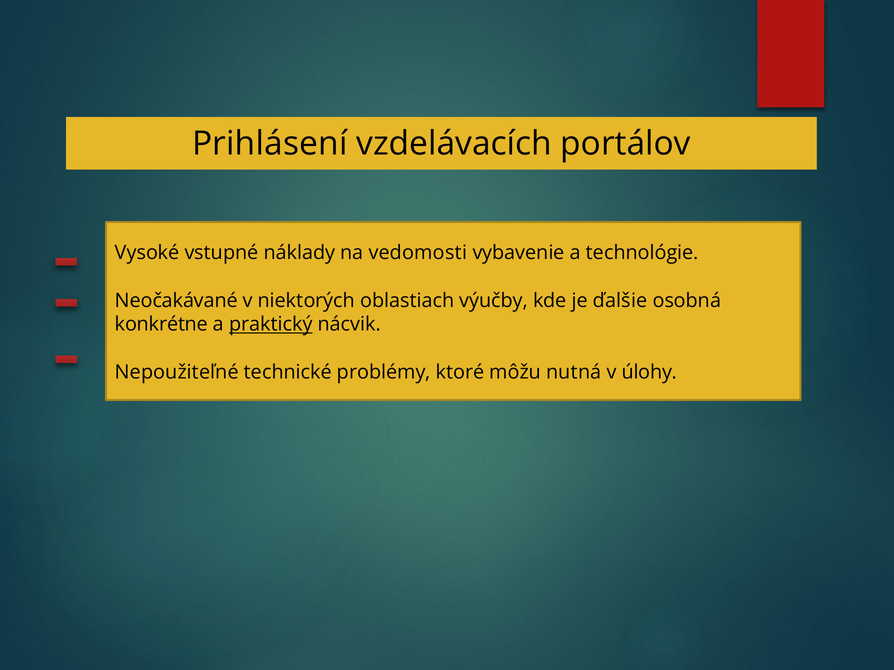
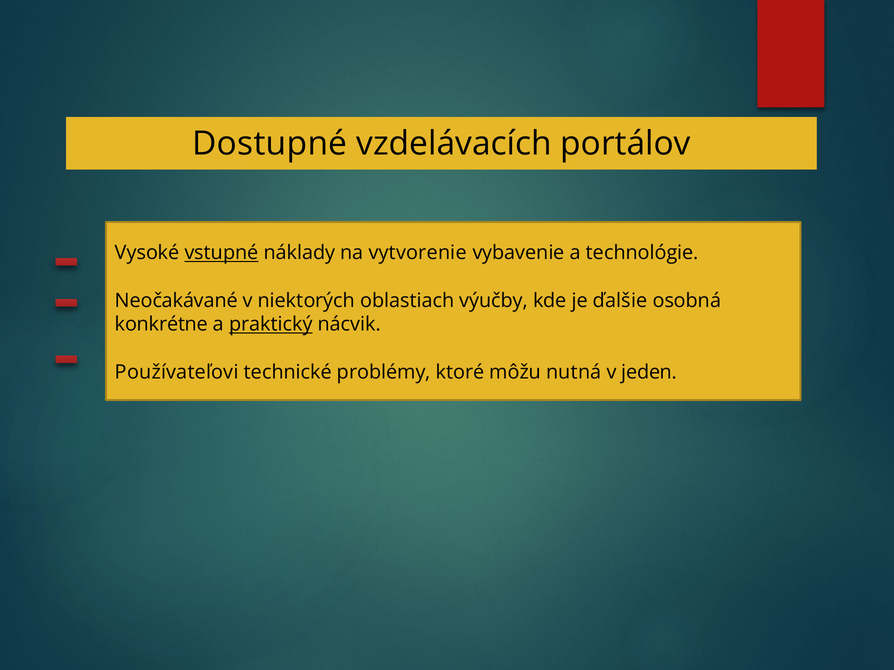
Prihlásení: Prihlásení -> Dostupné
vstupné underline: none -> present
vedomosti: vedomosti -> vytvorenie
Nepoužiteľné: Nepoužiteľné -> Používateľovi
úlohy: úlohy -> jeden
